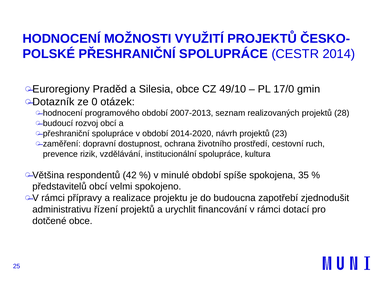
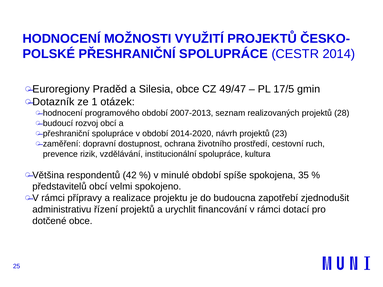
49/10: 49/10 -> 49/47
17/0: 17/0 -> 17/5
0: 0 -> 1
